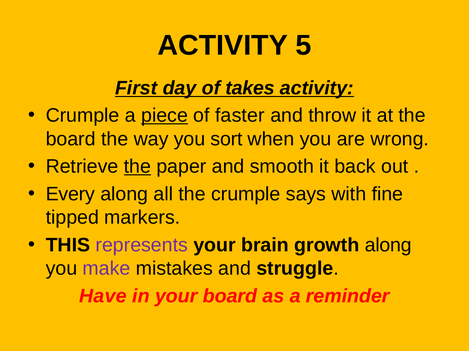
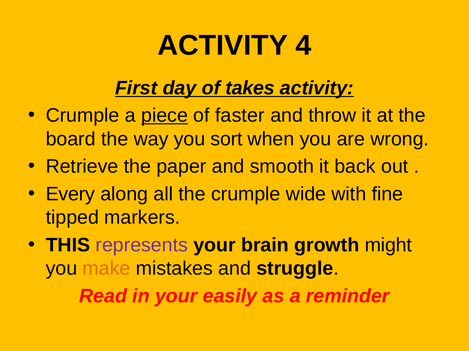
5: 5 -> 4
the at (137, 167) underline: present -> none
says: says -> wide
growth along: along -> might
make colour: purple -> orange
Have: Have -> Read
your board: board -> easily
